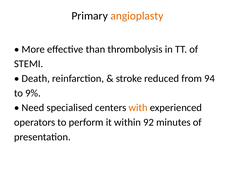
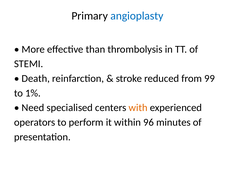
angioplasty colour: orange -> blue
94: 94 -> 99
9%: 9% -> 1%
92: 92 -> 96
